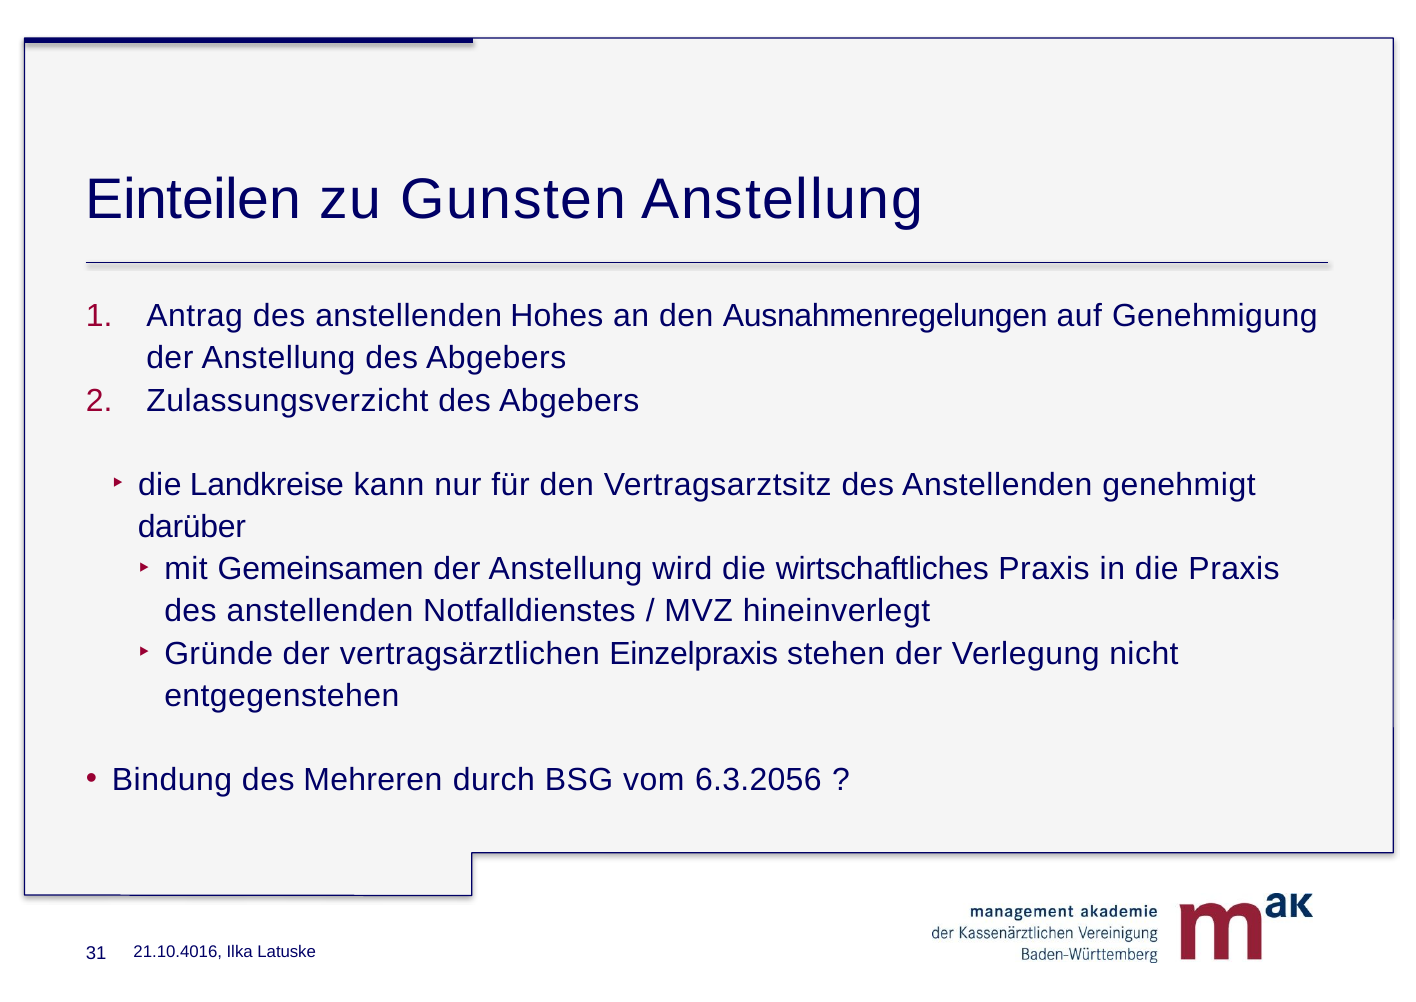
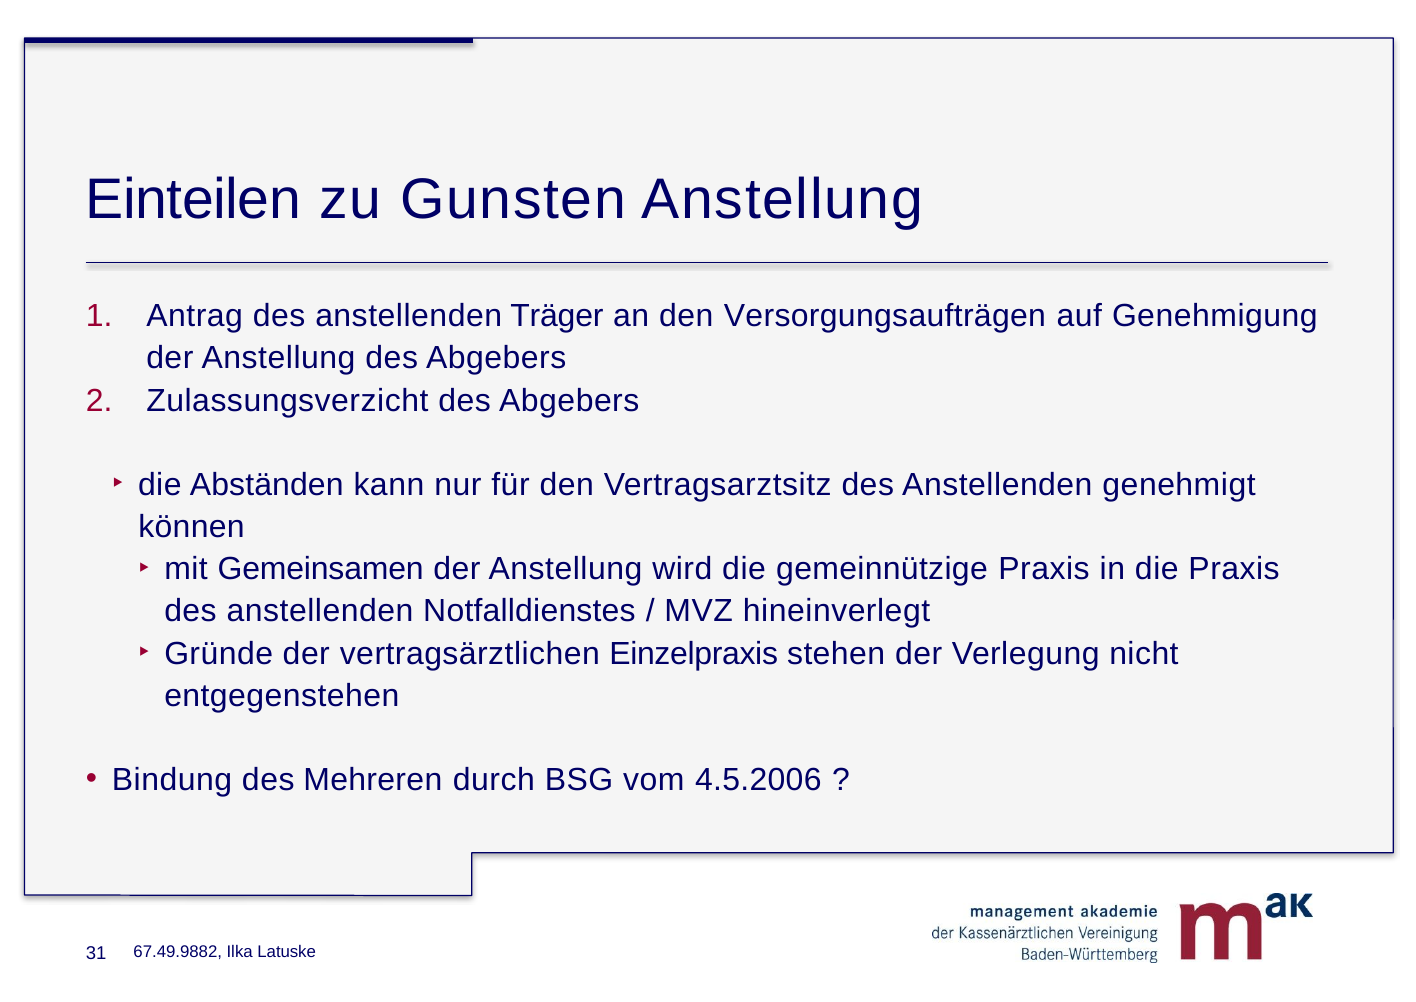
Hohes: Hohes -> Träger
Ausnahmenregelungen: Ausnahmenregelungen -> Versorgungsaufträgen
Landkreise: Landkreise -> Abständen
darüber: darüber -> können
wirtschaftliches: wirtschaftliches -> gemeinnützige
6.3.2056: 6.3.2056 -> 4.5.2006
21.10.4016: 21.10.4016 -> 67.49.9882
